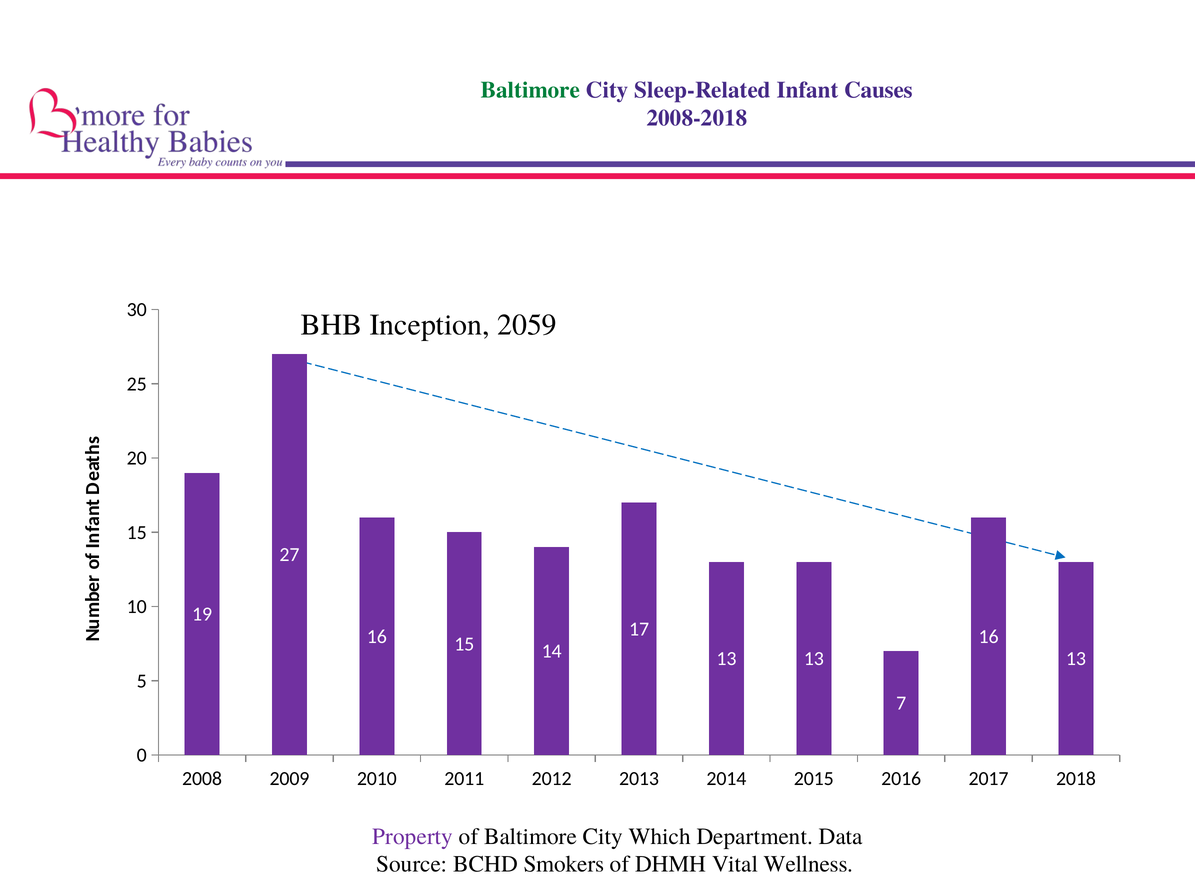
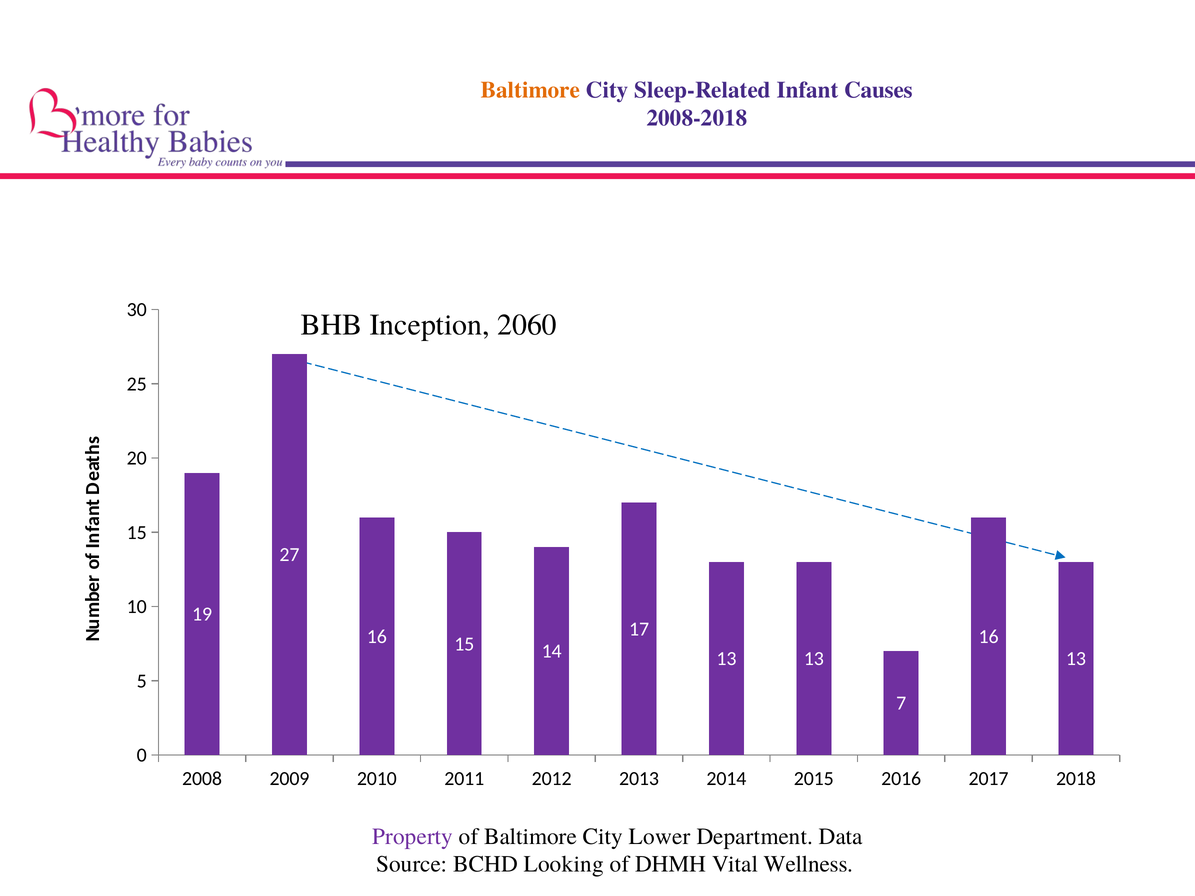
Baltimore at (530, 90) colour: green -> orange
2059: 2059 -> 2060
Which: Which -> Lower
Smokers: Smokers -> Looking
